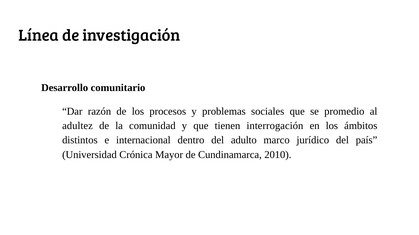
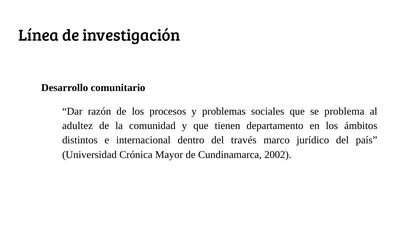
promedio: promedio -> problema
interrogación: interrogación -> departamento
adulto: adulto -> través
2010: 2010 -> 2002
